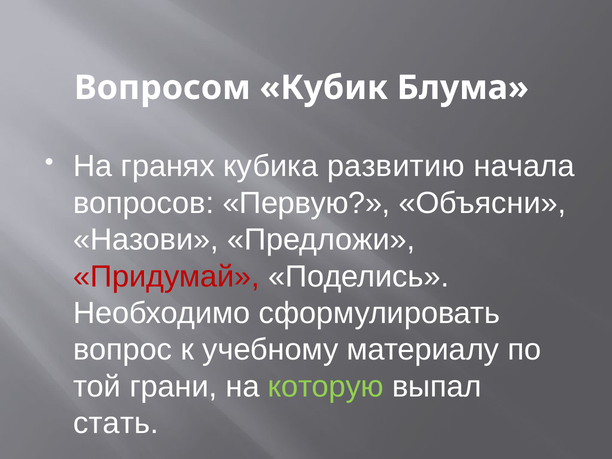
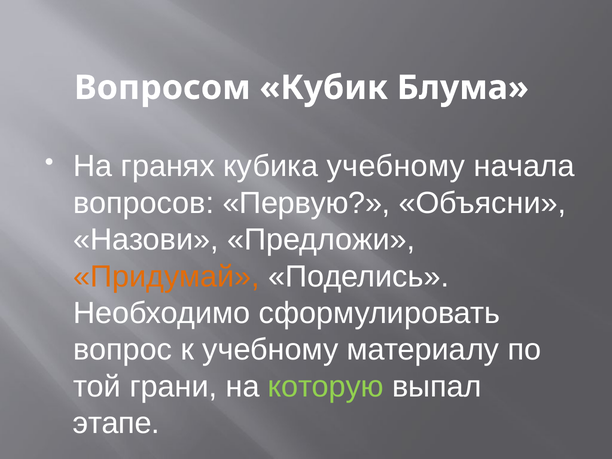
кубика развитию: развитию -> учебному
Придумай colour: red -> orange
стать: стать -> этапе
